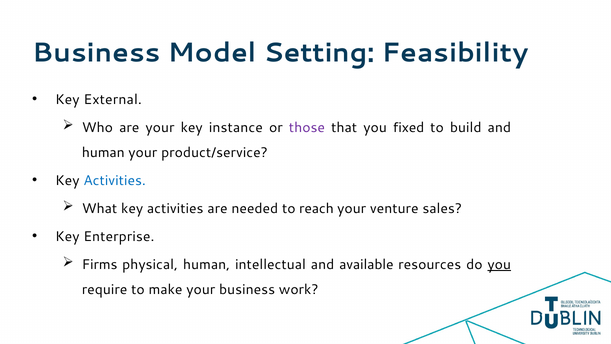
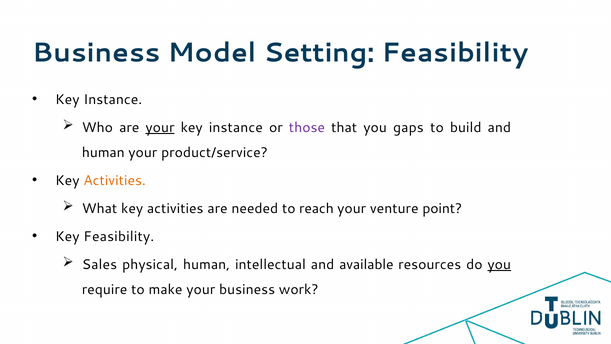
External at (113, 99): External -> Instance
your at (160, 127) underline: none -> present
fixed: fixed -> gaps
Activities at (115, 180) colour: blue -> orange
sales: sales -> point
Key Enterprise: Enterprise -> Feasibility
Firms: Firms -> Sales
